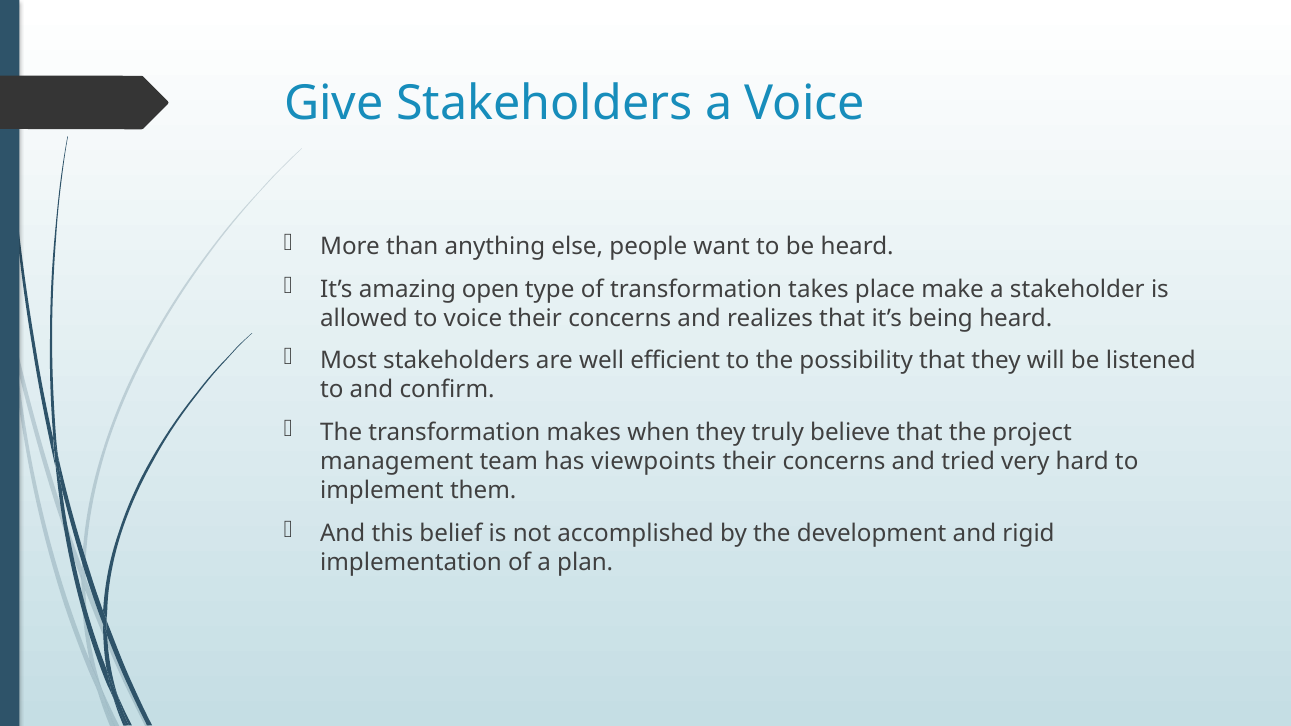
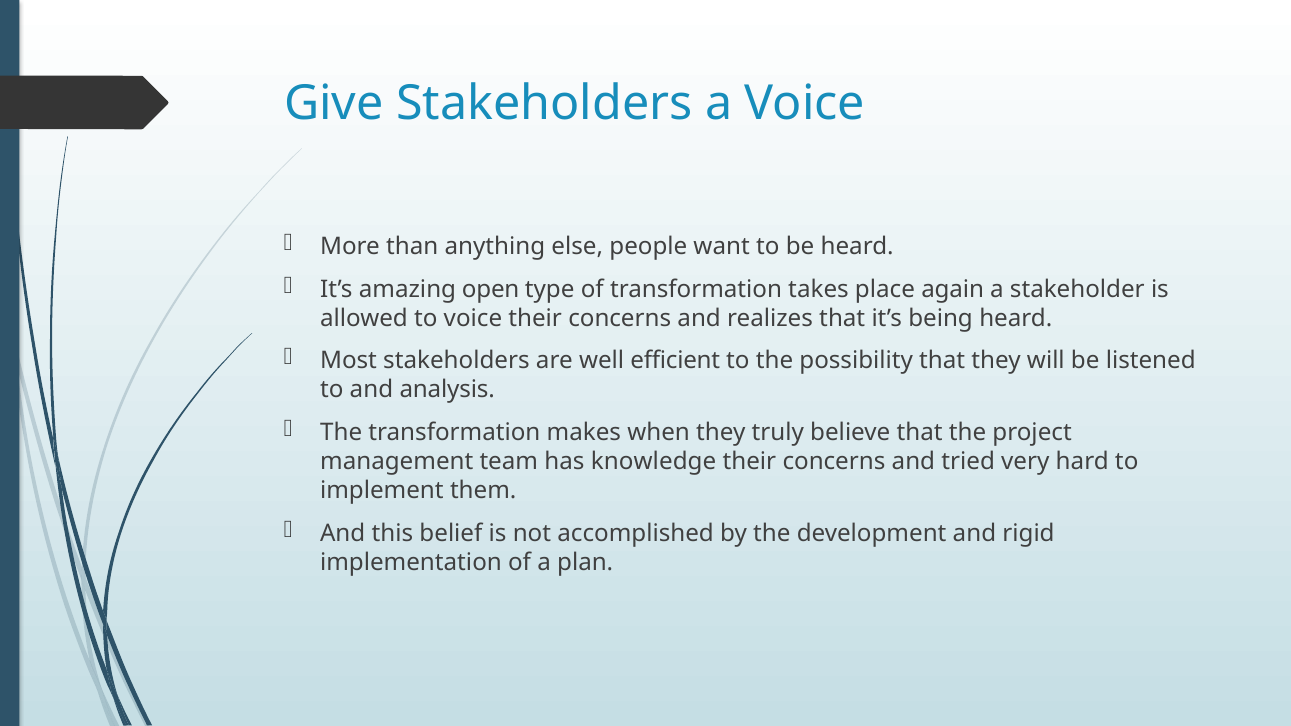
make: make -> again
confirm: confirm -> analysis
viewpoints: viewpoints -> knowledge
